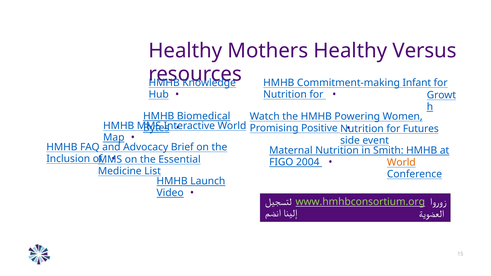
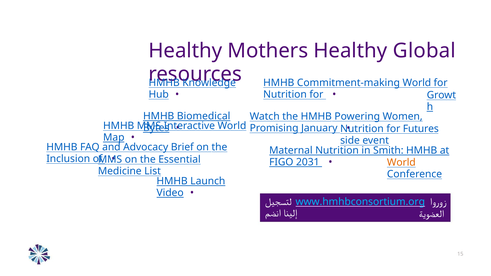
Versus: Versus -> Global
Commitment-making Infant: Infant -> World
Positive: Positive -> January
2004: 2004 -> 2031
www.hmhbconsortium.org colour: light green -> light blue
